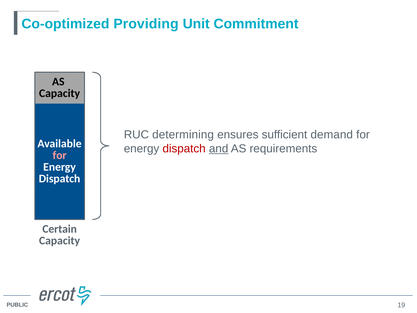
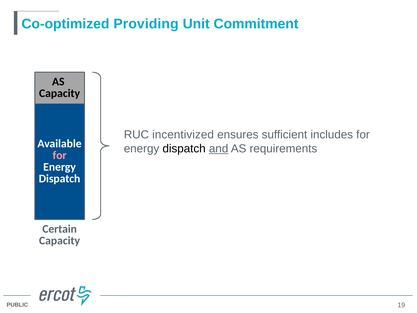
determining: determining -> incentivized
demand: demand -> includes
dispatch at (184, 149) colour: red -> black
